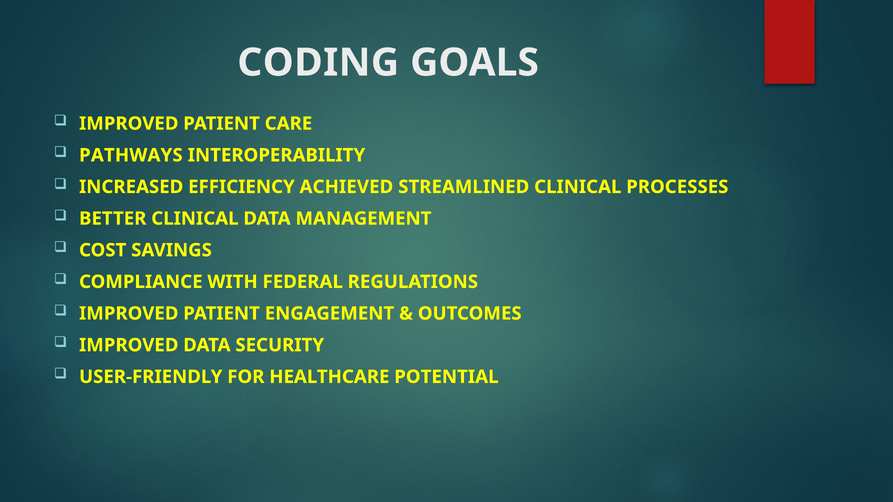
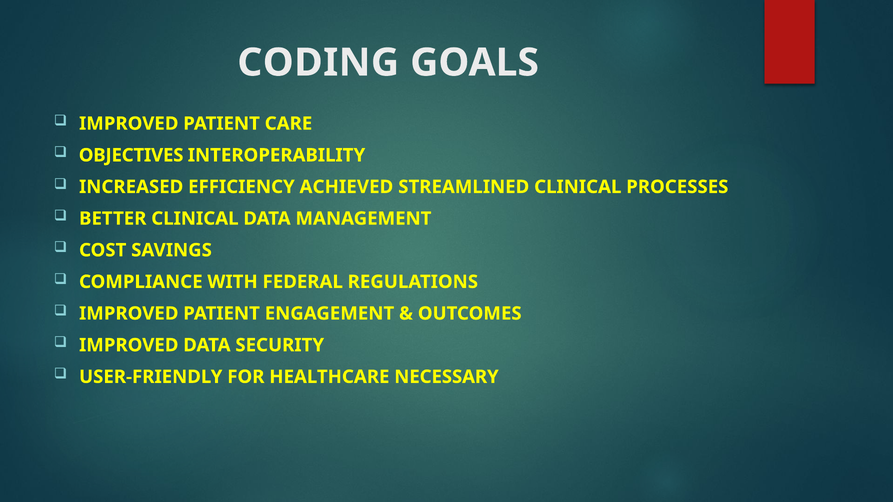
PATHWAYS: PATHWAYS -> OBJECTIVES
POTENTIAL: POTENTIAL -> NECESSARY
